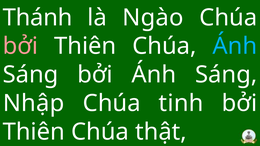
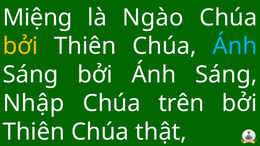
Thánh: Thánh -> Miệng
bởi at (20, 46) colour: pink -> yellow
tinh: tinh -> trên
